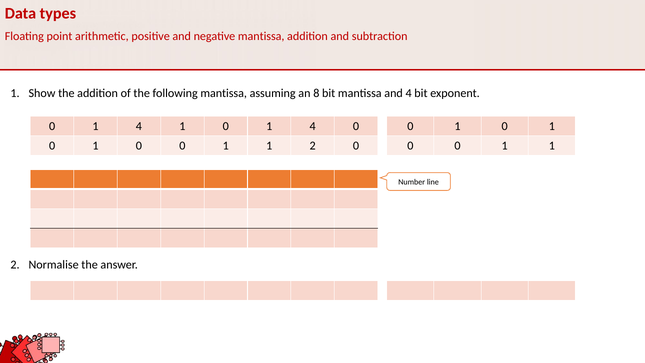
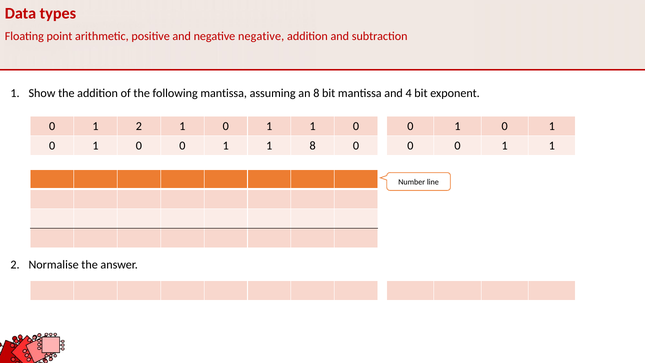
negative mantissa: mantissa -> negative
4 at (139, 126): 4 -> 2
1 0 1 4: 4 -> 1
2 at (313, 146): 2 -> 8
